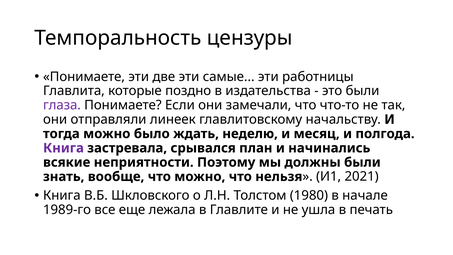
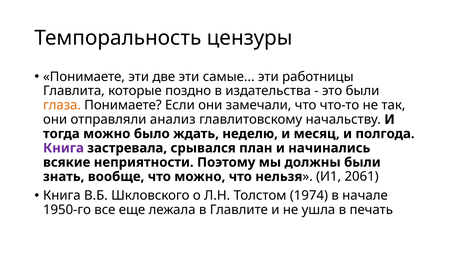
глаза colour: purple -> orange
линеек: линеек -> анализ
2021: 2021 -> 2061
1980: 1980 -> 1974
1989-го: 1989-го -> 1950-го
